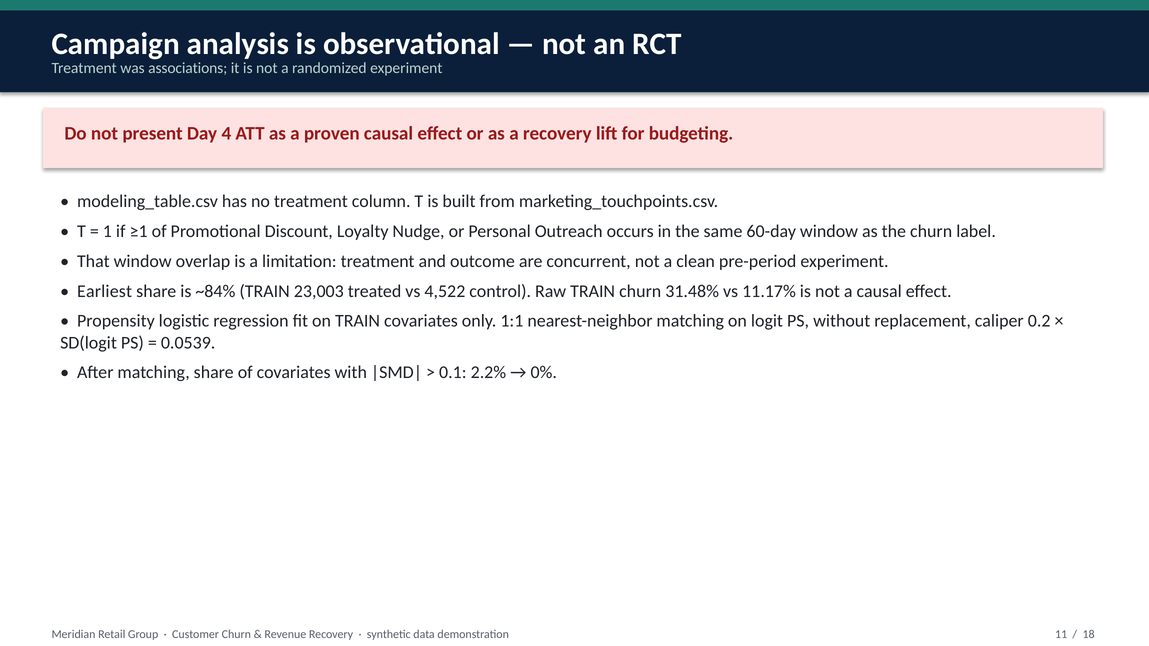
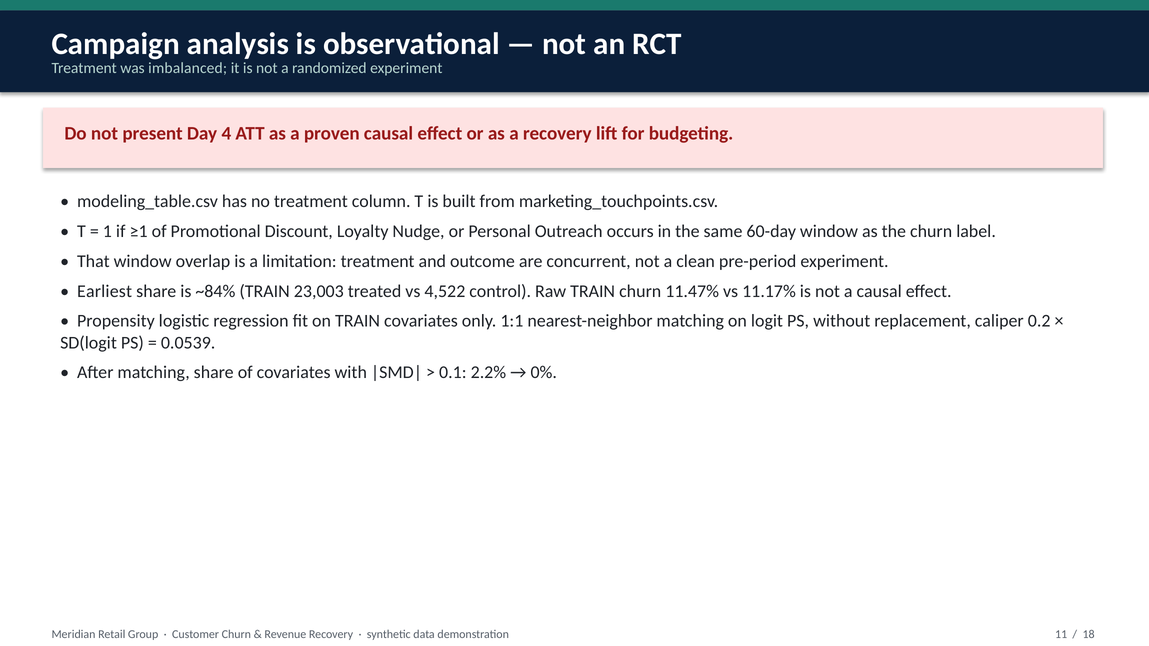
associations: associations -> imbalanced
31.48%: 31.48% -> 11.47%
